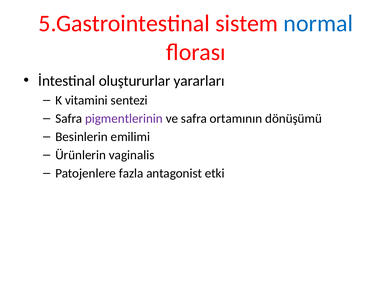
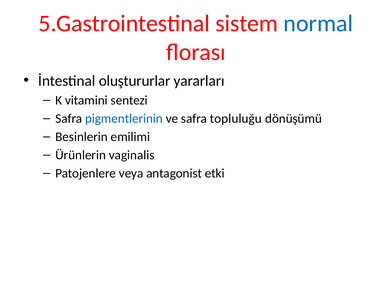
pigmentlerinin colour: purple -> blue
ortamının: ortamının -> topluluğu
fazla: fazla -> veya
